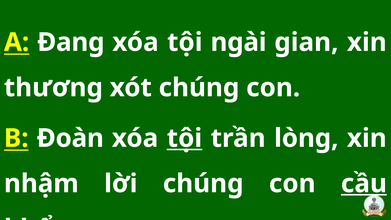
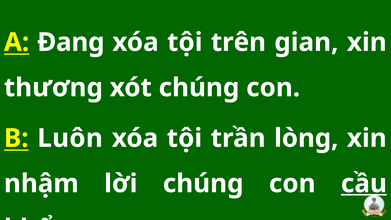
ngài: ngài -> trên
Đoàn: Đoàn -> Luôn
tội at (184, 138) underline: present -> none
